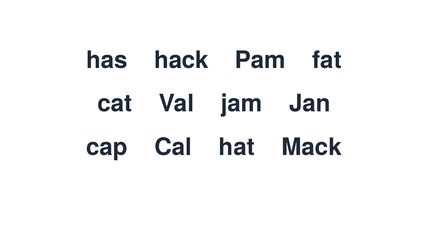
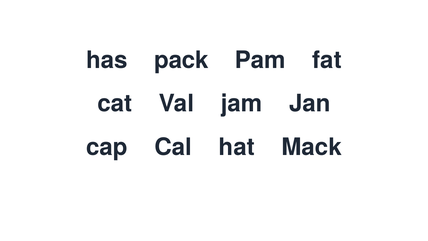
hack: hack -> pack
